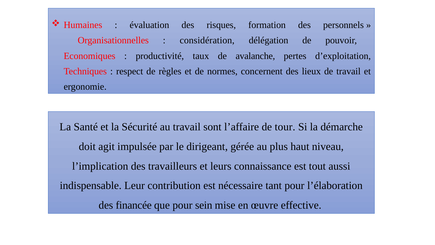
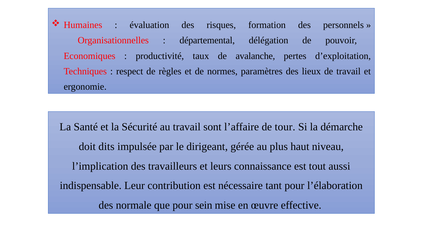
considération: considération -> départemental
concernent: concernent -> paramètres
agit: agit -> dits
financée: financée -> normale
